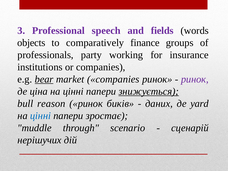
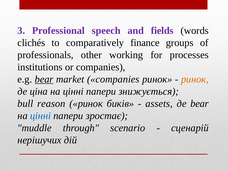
objects: objects -> clichés
party: party -> other
insurance: insurance -> processes
ринок at (195, 79) colour: purple -> orange
знижується underline: present -> none
даних: даних -> assets
де yard: yard -> bear
